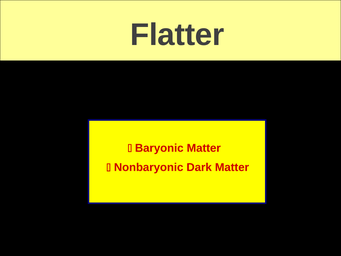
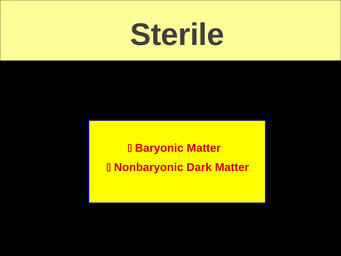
Flatter: Flatter -> Sterile
